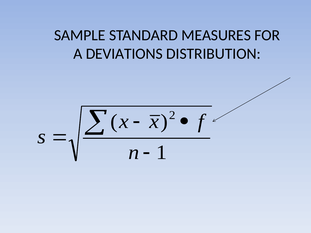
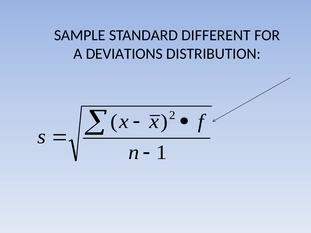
MEASURES: MEASURES -> DIFFERENT
